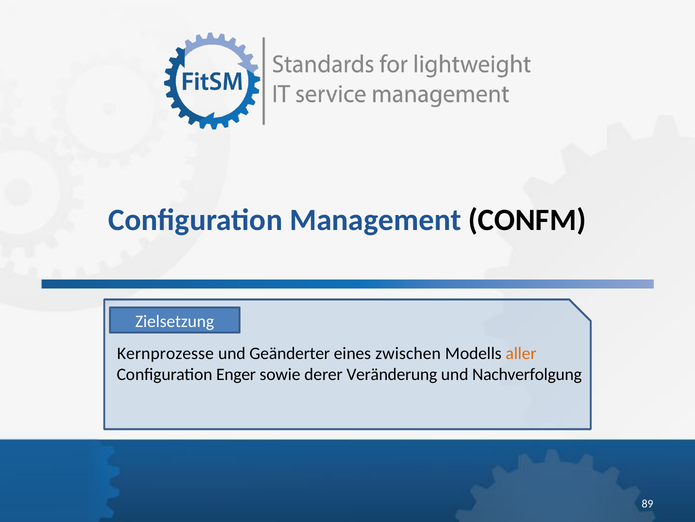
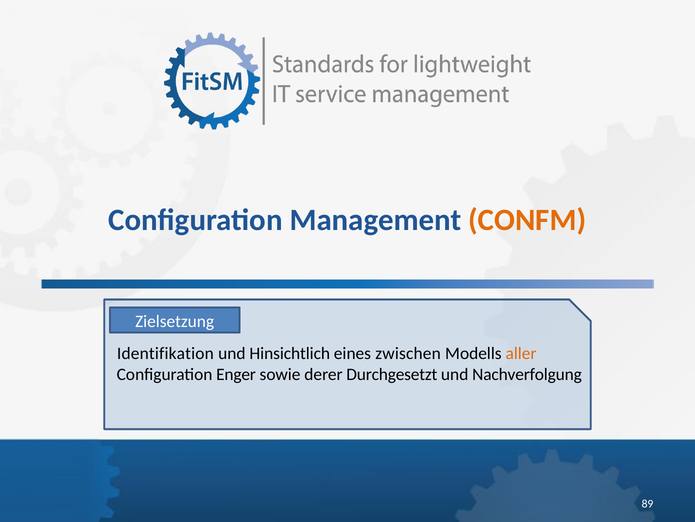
CONFM colour: black -> orange
Kernprozesse: Kernprozesse -> Identifikation
Geänderter: Geänderter -> Hinsichtlich
Veränderung: Veränderung -> Durchgesetzt
